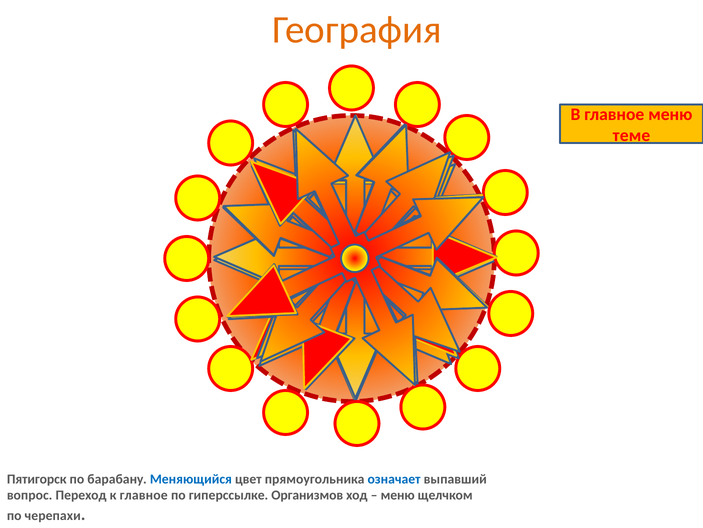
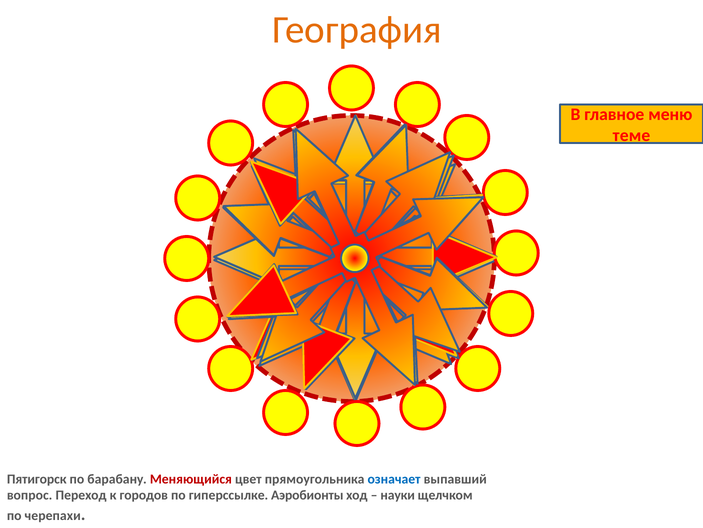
Меняющийся colour: blue -> red
к главное: главное -> городов
Организмов: Организмов -> Аэробионты
меню at (398, 495): меню -> науки
